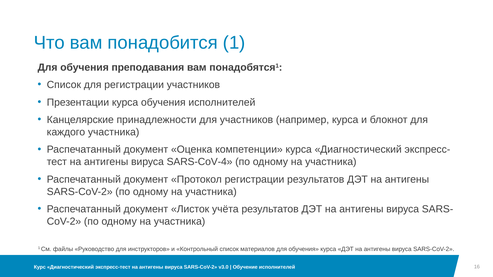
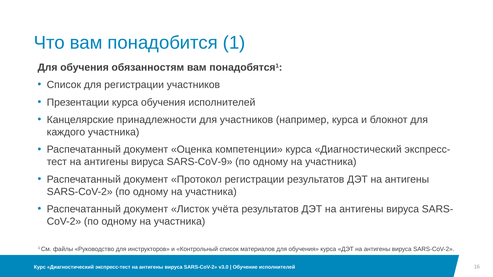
преподавания: преподавания -> обязанностям
SARS-CoV-4: SARS-CoV-4 -> SARS-CoV-9
